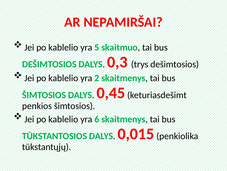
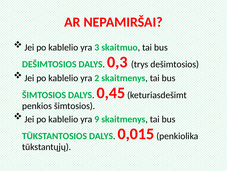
5: 5 -> 3
6: 6 -> 9
